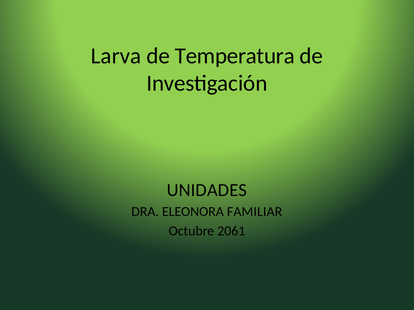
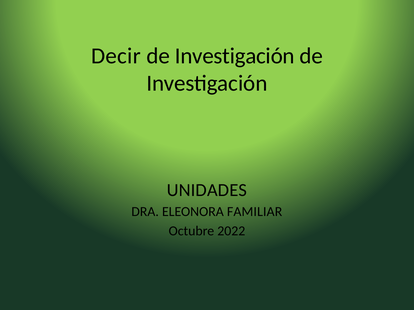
Larva: Larva -> Decir
Temperatura at (235, 56): Temperatura -> Investigación
2061: 2061 -> 2022
